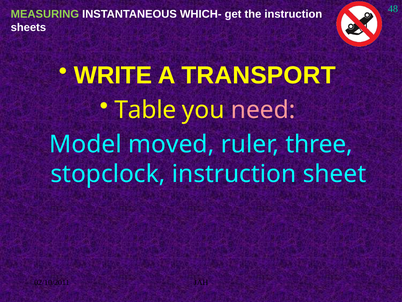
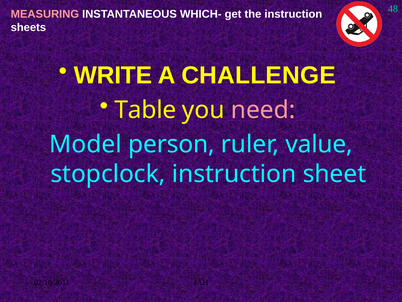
MEASURING colour: light green -> pink
TRANSPORT: TRANSPORT -> CHALLENGE
moved: moved -> person
three: three -> value
